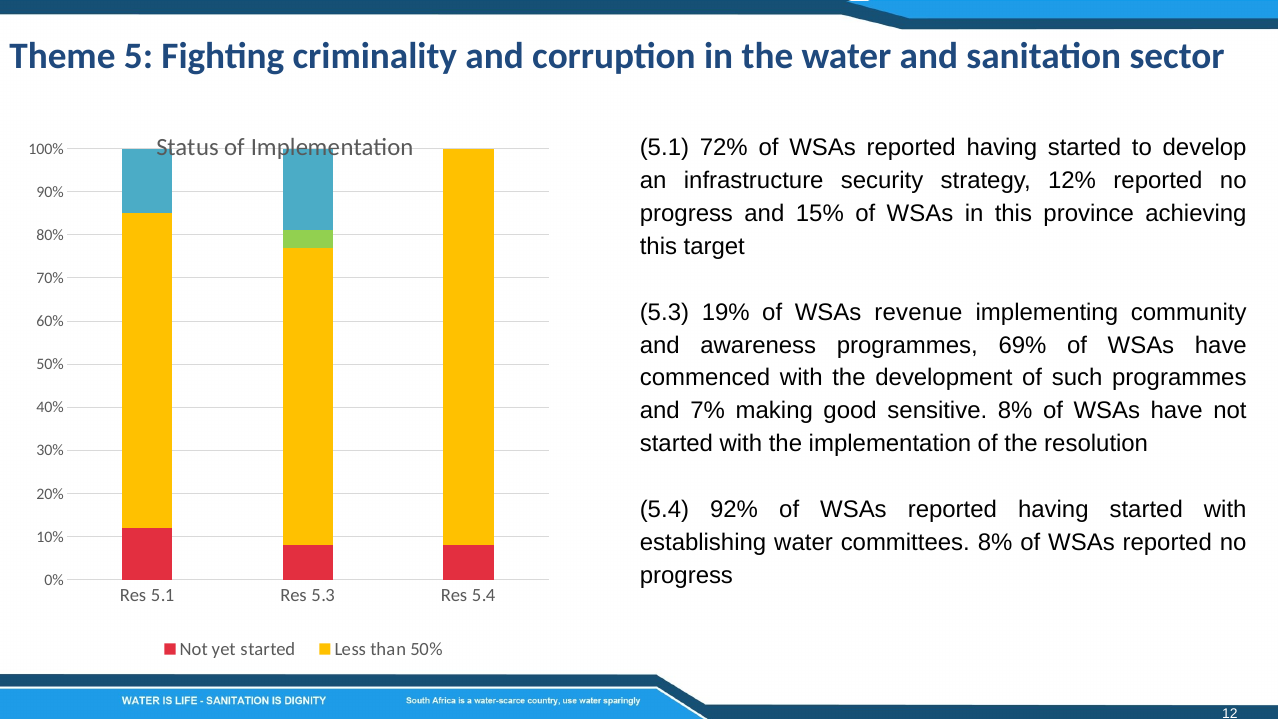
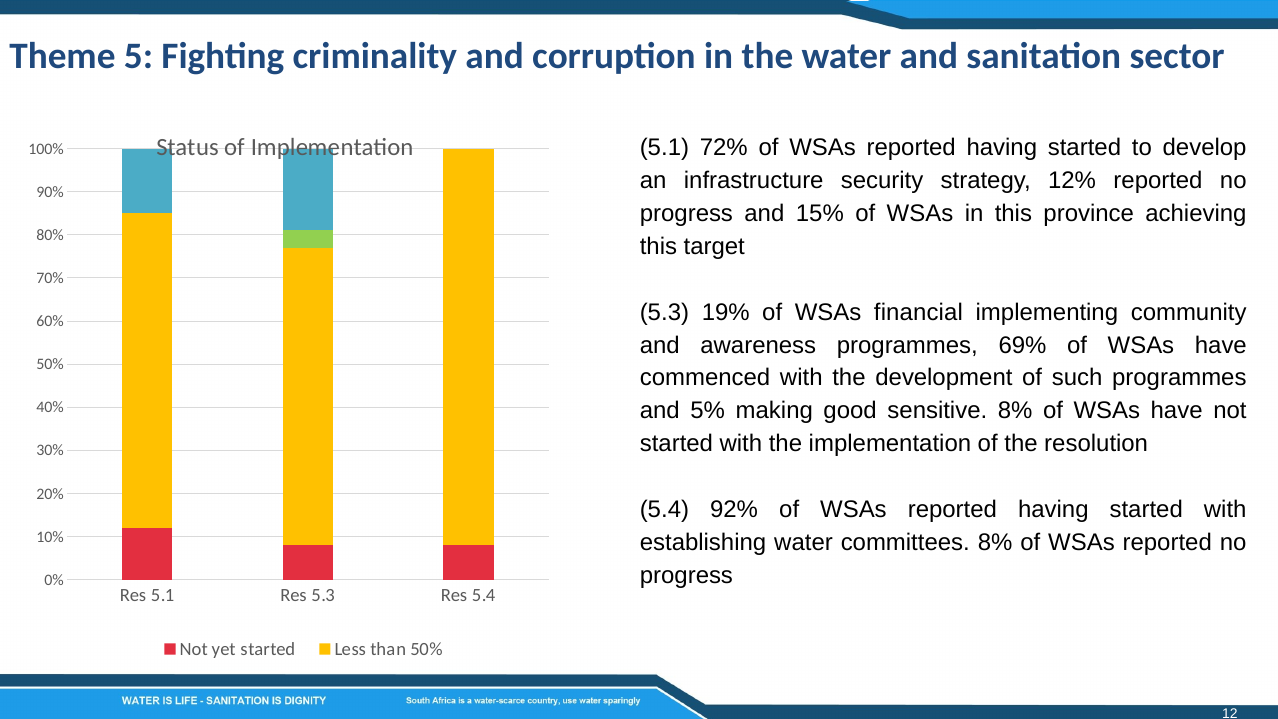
revenue: revenue -> financial
7%: 7% -> 5%
